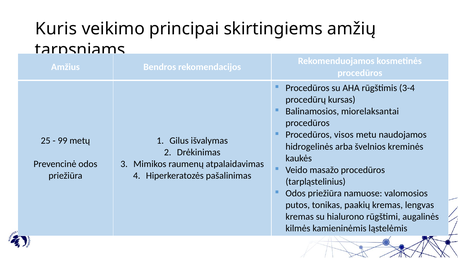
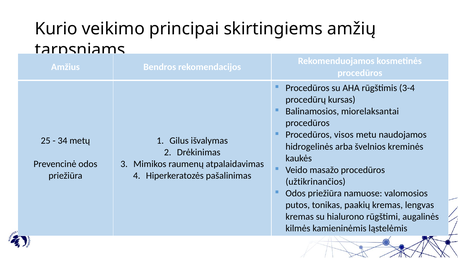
Kuris: Kuris -> Kurio
99: 99 -> 34
tarpląstelinius: tarpląstelinius -> užtikrinančios
